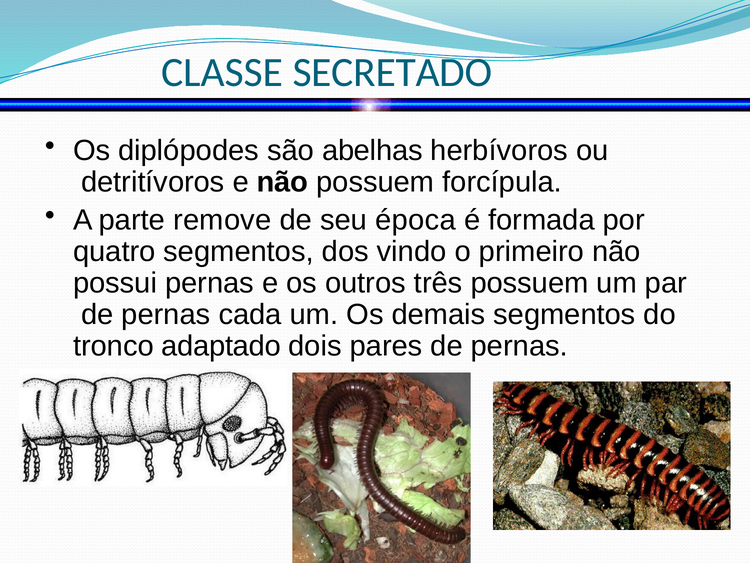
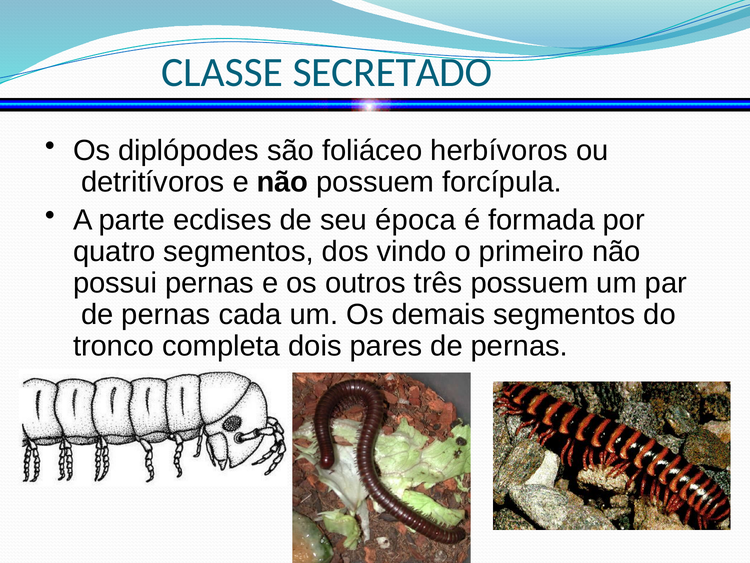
abelhas: abelhas -> foliáceo
remove: remove -> ecdises
adaptado: adaptado -> completa
